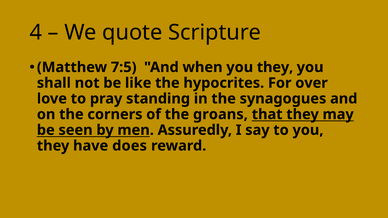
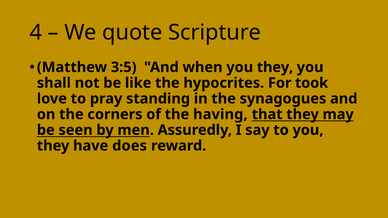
7:5: 7:5 -> 3:5
over: over -> took
groans: groans -> having
